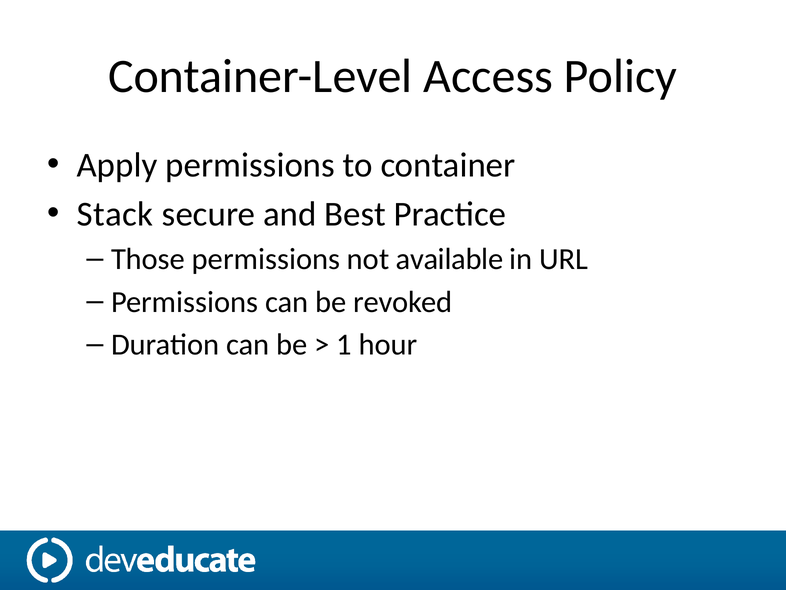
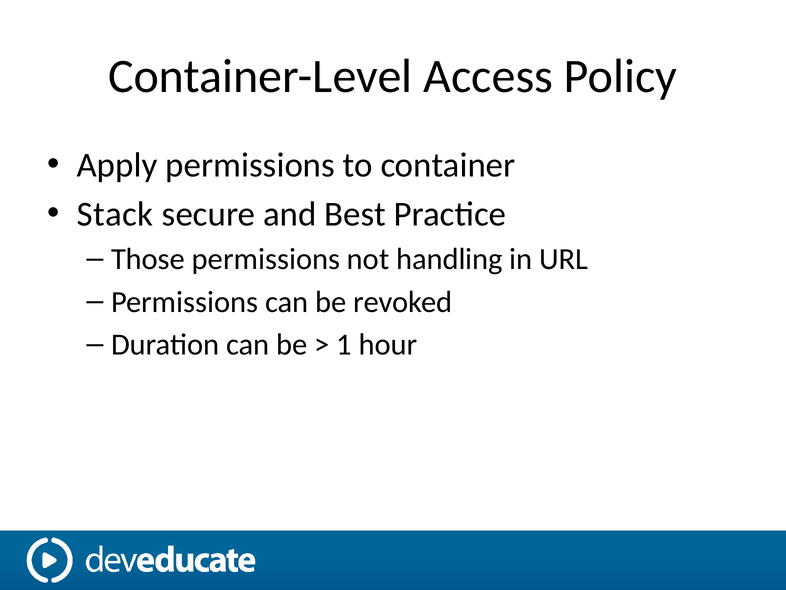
available: available -> handling
